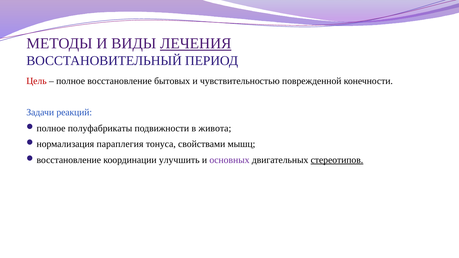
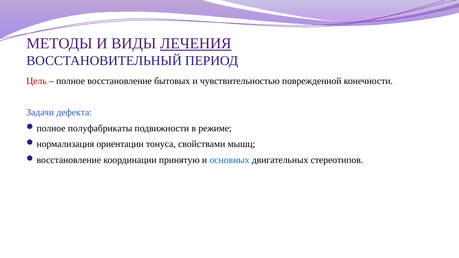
реакций: реакций -> дефекта
живота: живота -> режиме
параплегия: параплегия -> ориентации
улучшить: улучшить -> принятую
основных colour: purple -> blue
стереотипов underline: present -> none
